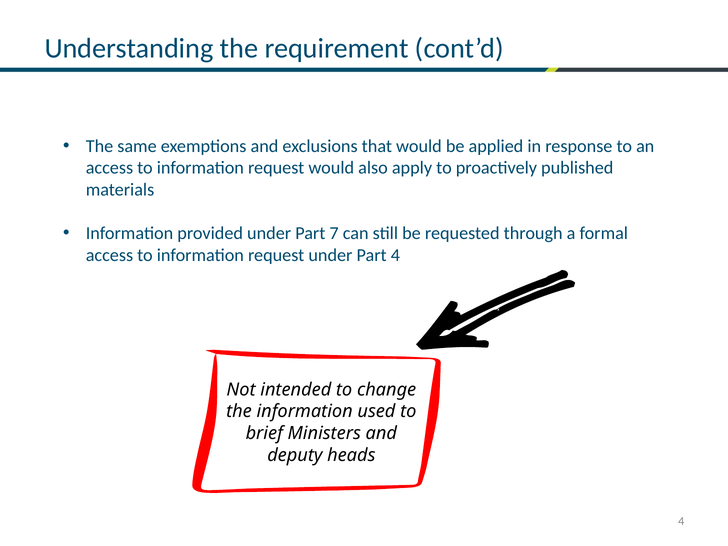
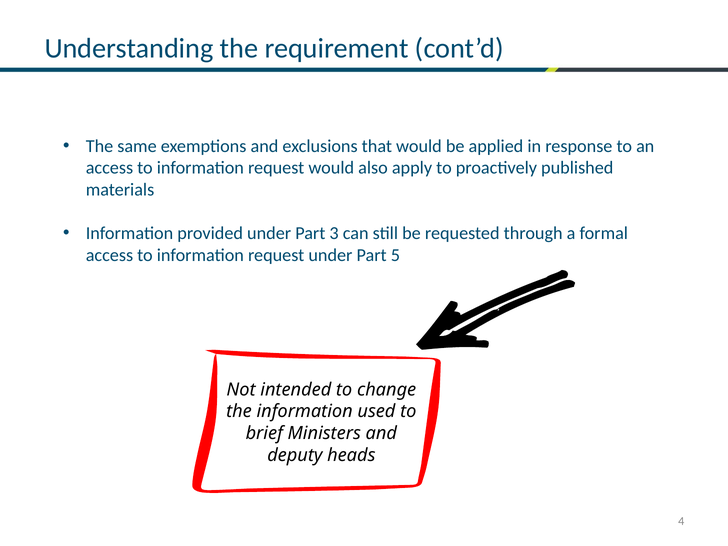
7: 7 -> 3
Part 4: 4 -> 5
